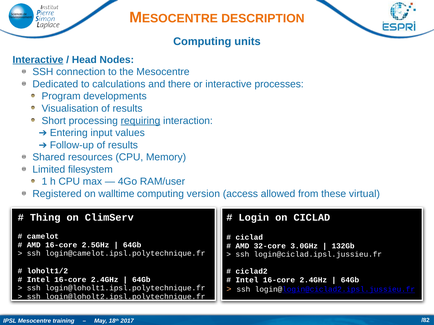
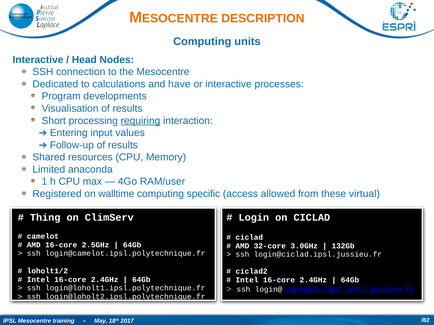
Interactive at (38, 60) underline: present -> none
there: there -> have
filesystem: filesystem -> anaconda
version: version -> specific
